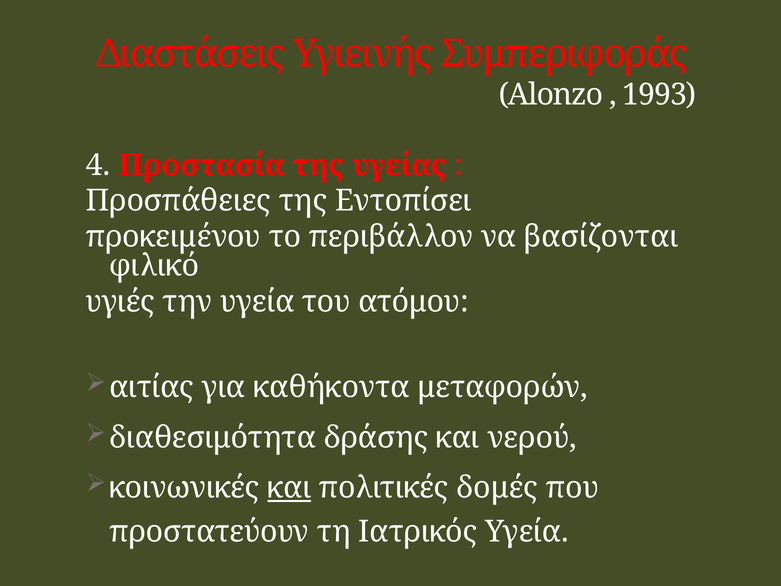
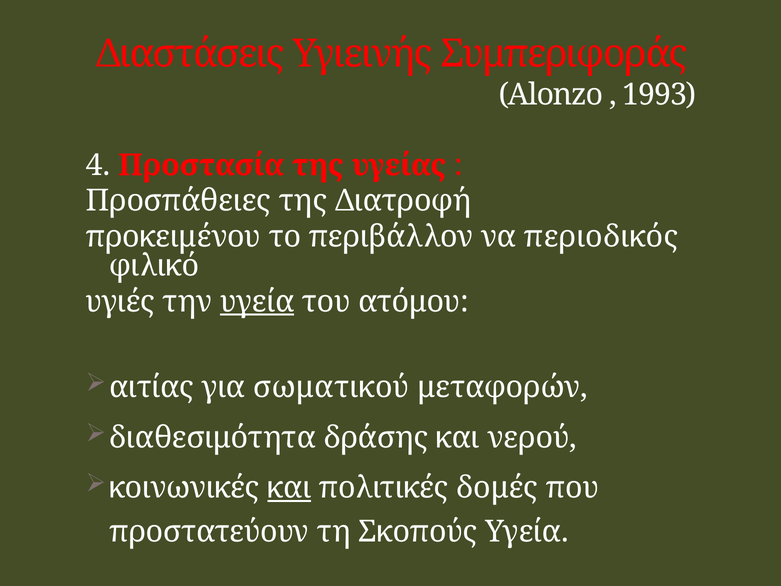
Εντοπίσει: Εντοπίσει -> Διατροφή
βασίζονται: βασίζονται -> περιοδικός
υγεία at (257, 301) underline: none -> present
καθήκοντα: καθήκοντα -> σωματικού
Ιατρικός: Ιατρικός -> Σκοπούς
